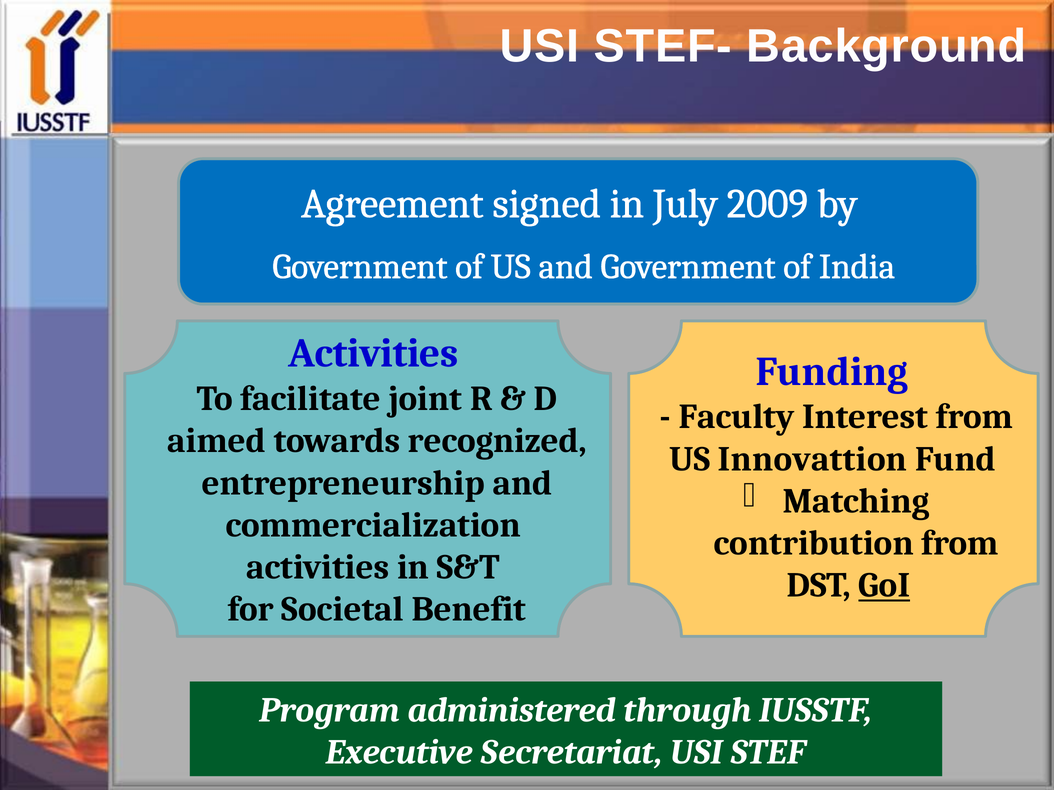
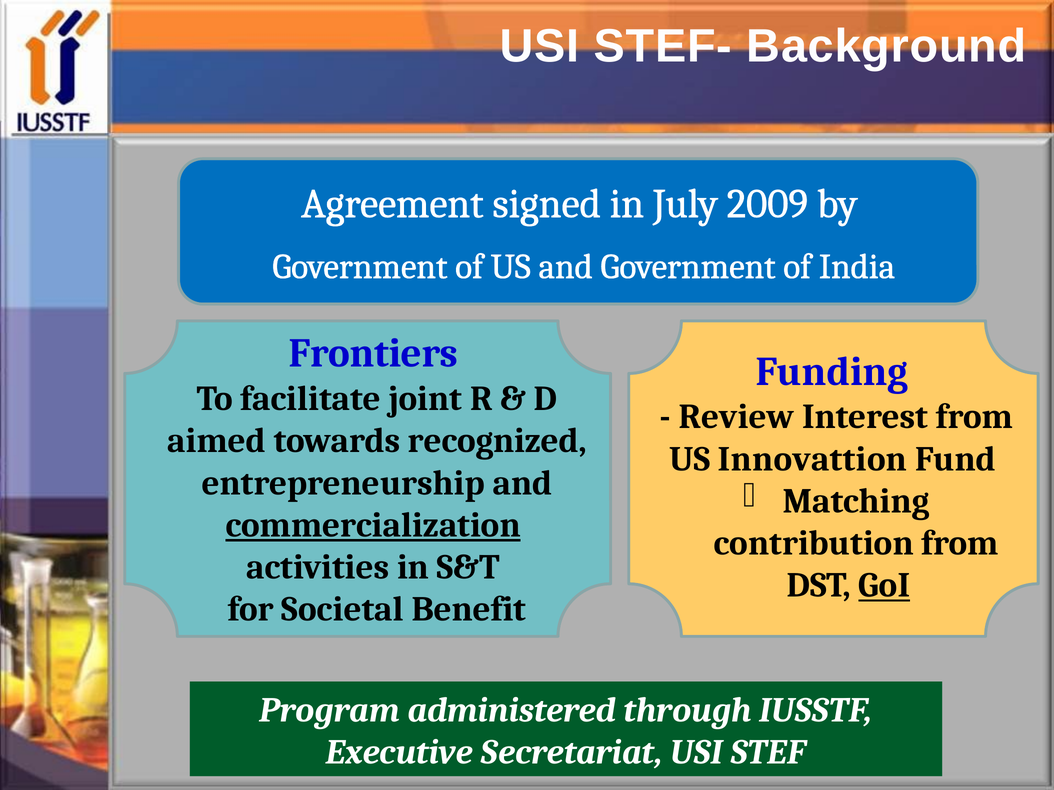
Activities at (373, 354): Activities -> Frontiers
Faculty: Faculty -> Review
commercialization underline: none -> present
